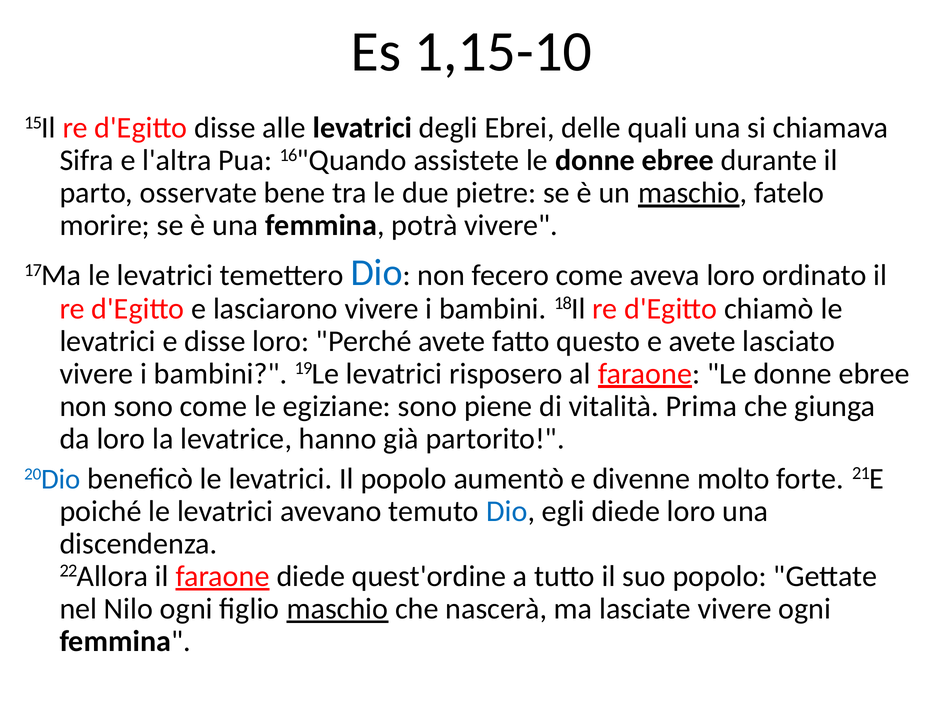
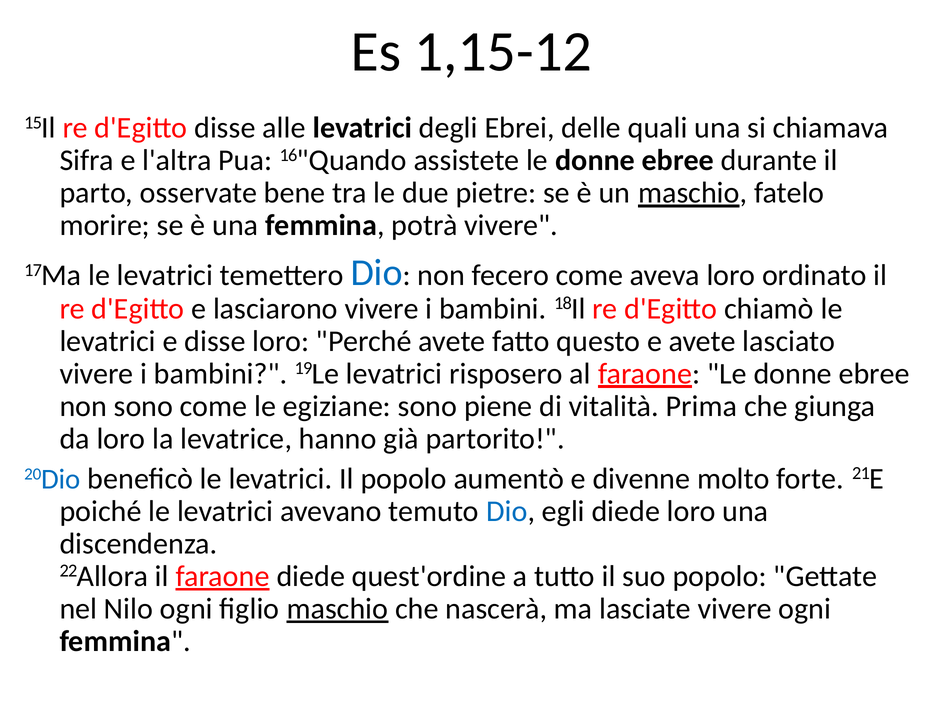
1,15-10: 1,15-10 -> 1,15-12
